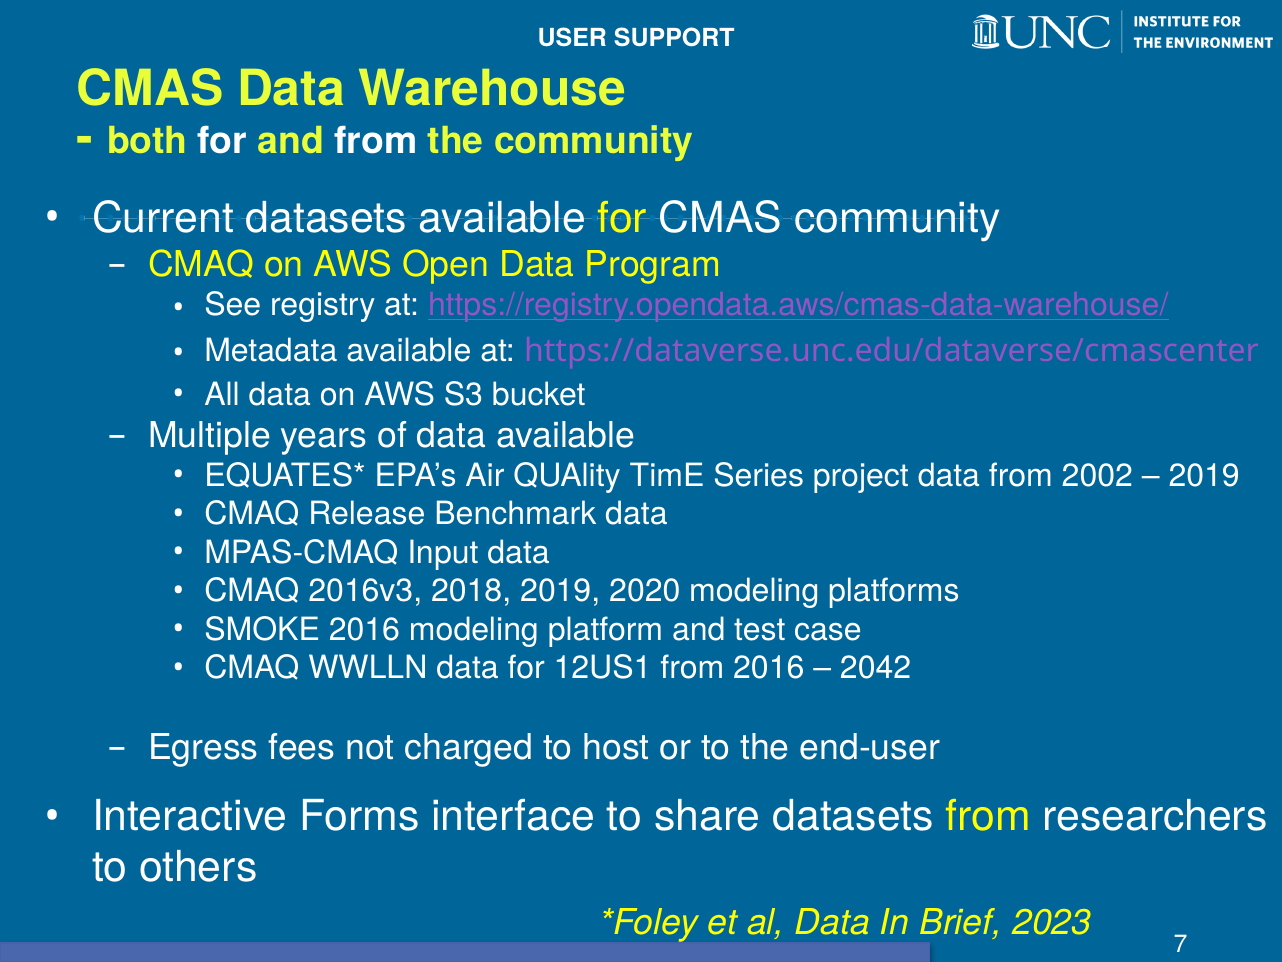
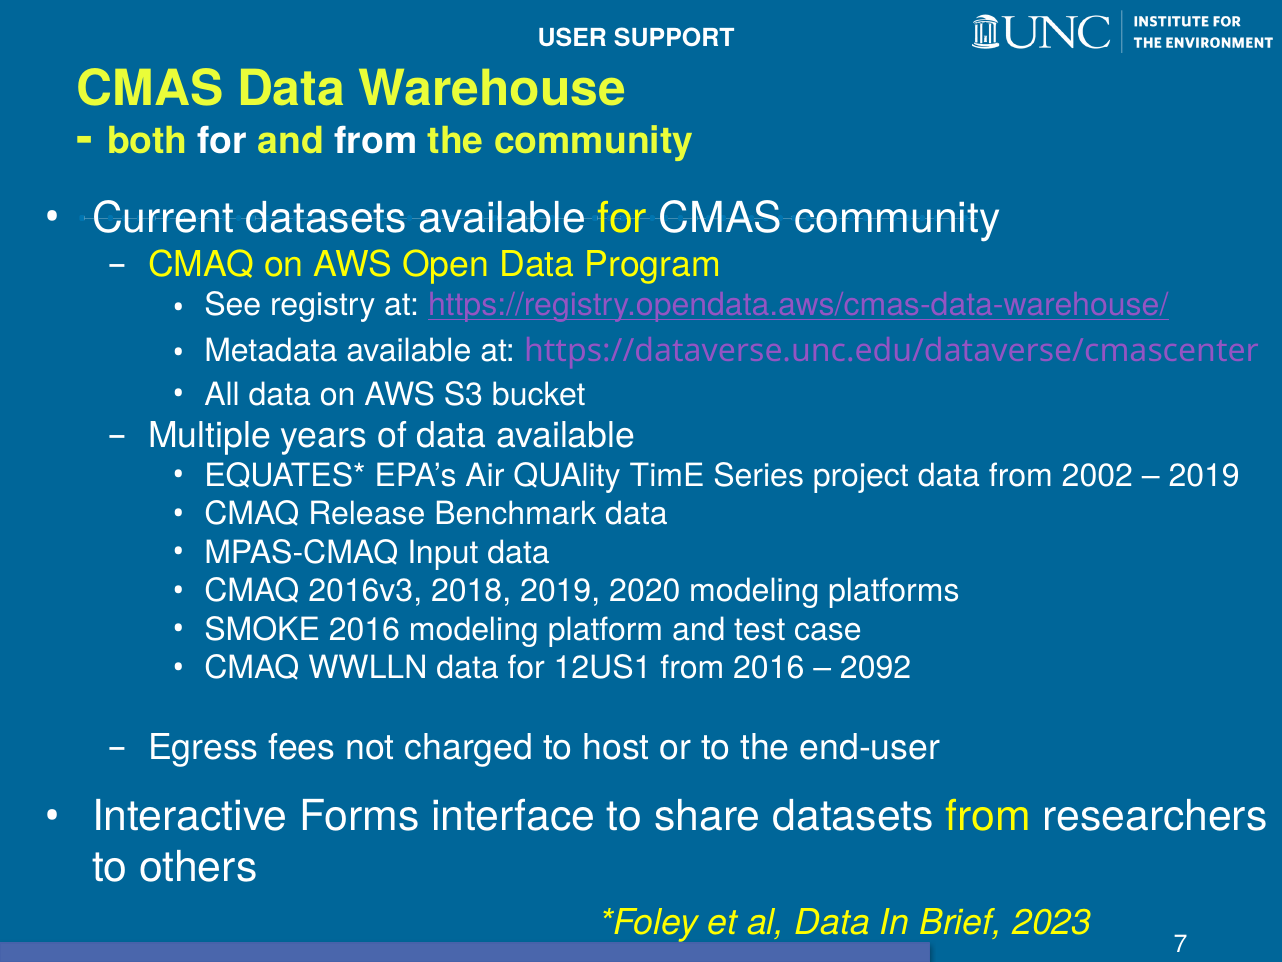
2042: 2042 -> 2092
